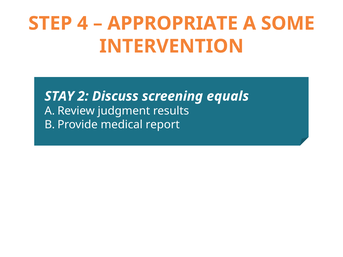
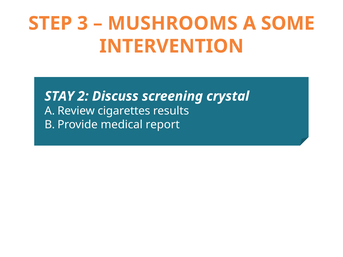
4: 4 -> 3
APPROPRIATE: APPROPRIATE -> MUSHROOMS
equals: equals -> crystal
judgment: judgment -> cigarettes
